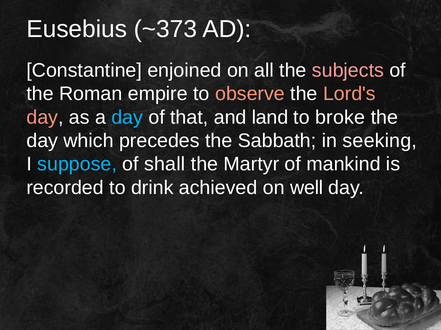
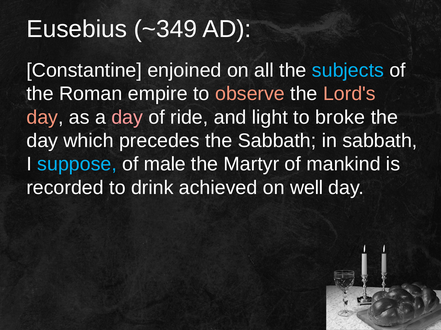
~373: ~373 -> ~349
subjects colour: pink -> light blue
day at (127, 118) colour: light blue -> pink
that: that -> ride
land: land -> light
in seeking: seeking -> sabbath
shall: shall -> male
